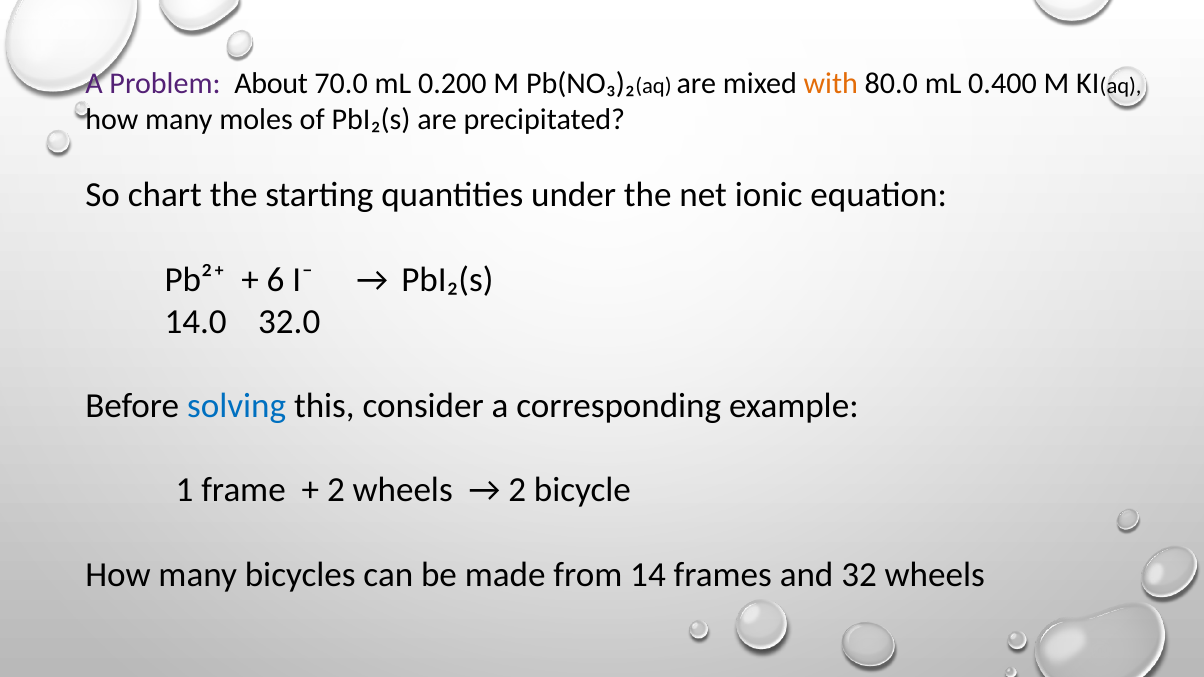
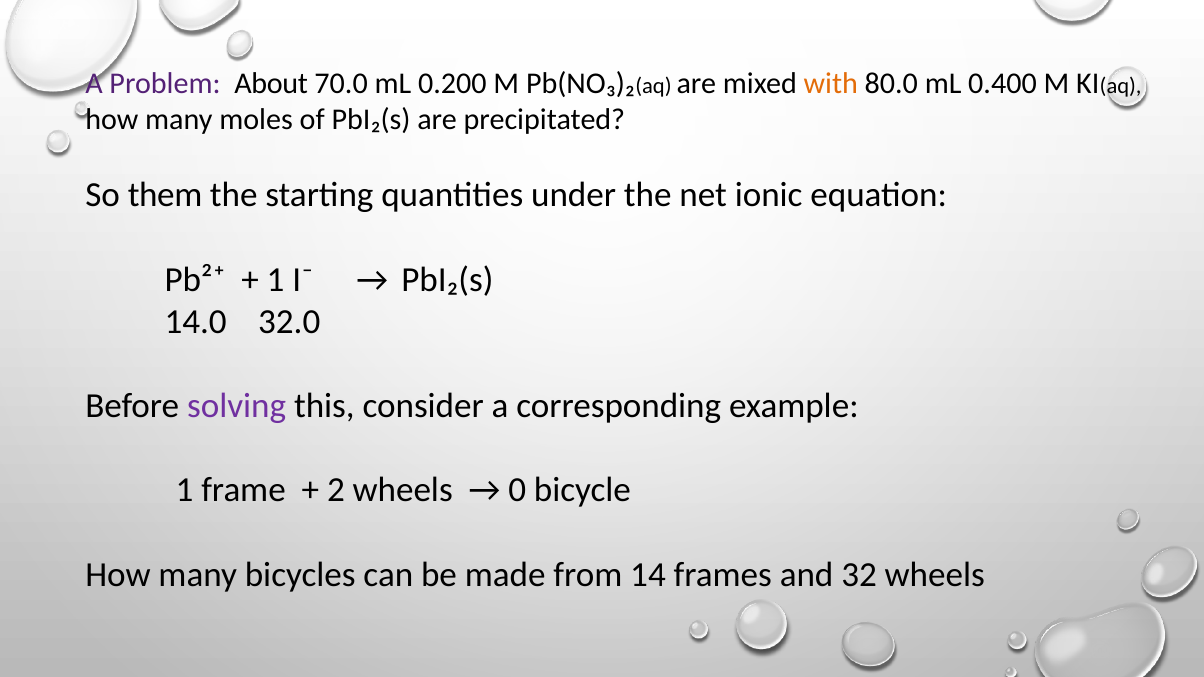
chart: chart -> them
6 at (276, 280): 6 -> 1
solving colour: blue -> purple
2 at (517, 490): 2 -> 0
